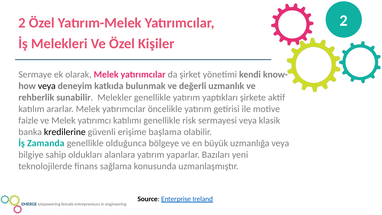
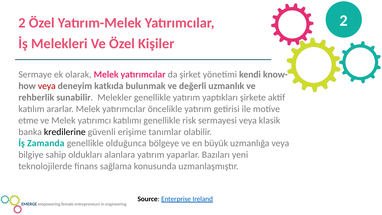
veya at (47, 86) colour: black -> red
faizle: faizle -> etme
başlama: başlama -> tanımlar
